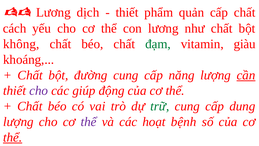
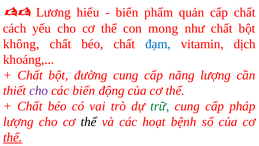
dịch: dịch -> hiểu
thiết at (127, 12): thiết -> biến
con lương: lương -> mong
đạm colour: green -> blue
giàu: giàu -> dịch
cần underline: present -> none
các giúp: giúp -> biến
dung: dung -> pháp
thể at (89, 122) colour: purple -> black
